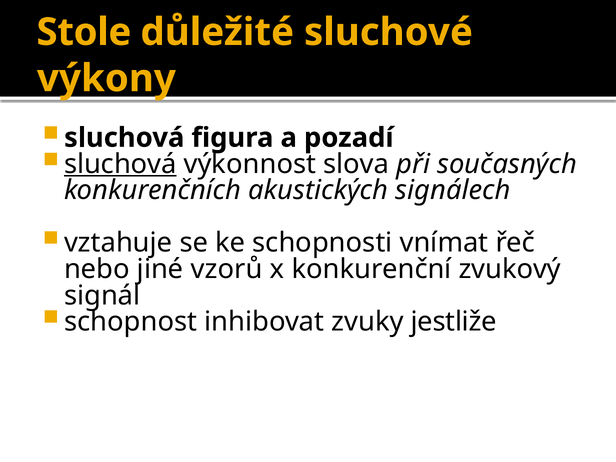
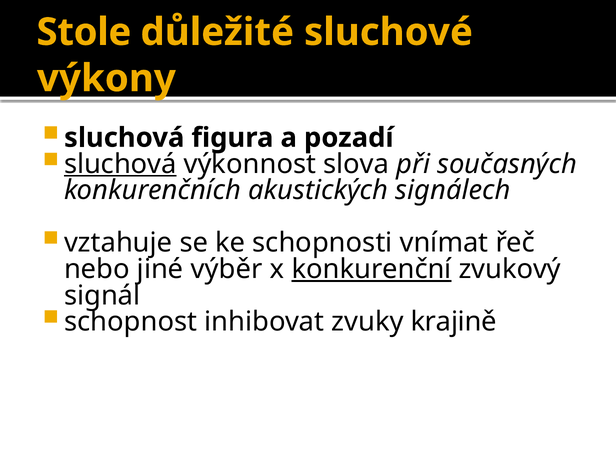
vzorů: vzorů -> výběr
konkurenční underline: none -> present
jestliže: jestliže -> krajině
